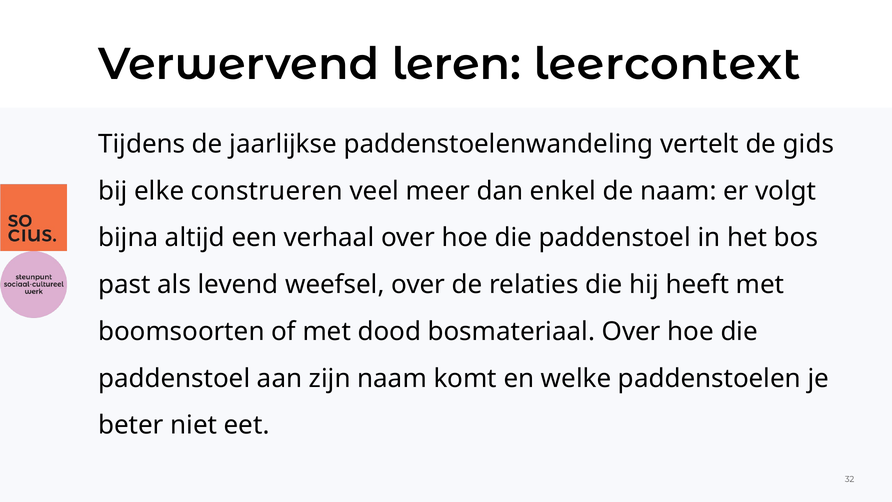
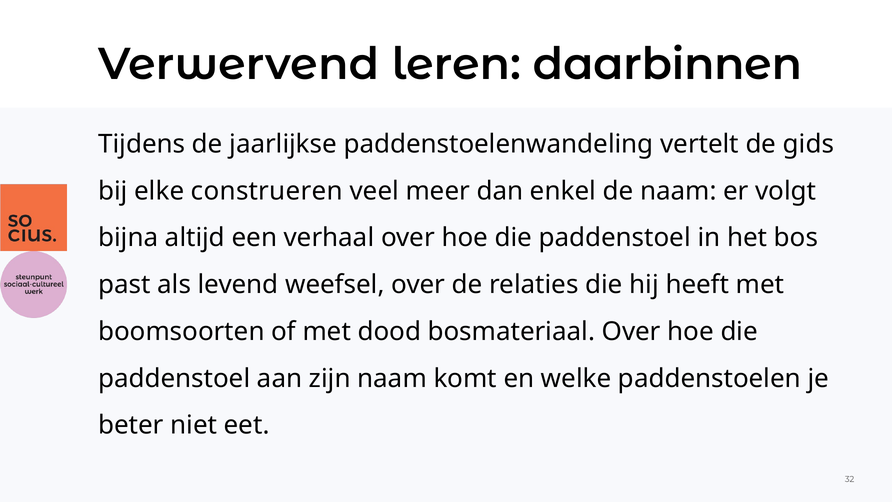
leercontext: leercontext -> daarbinnen
